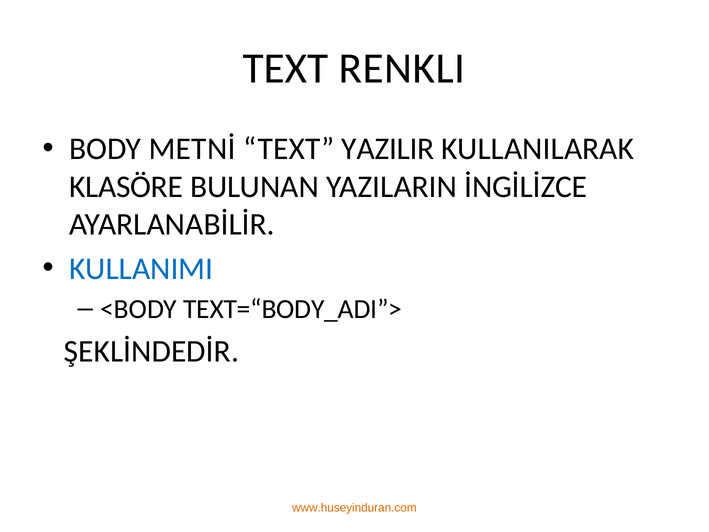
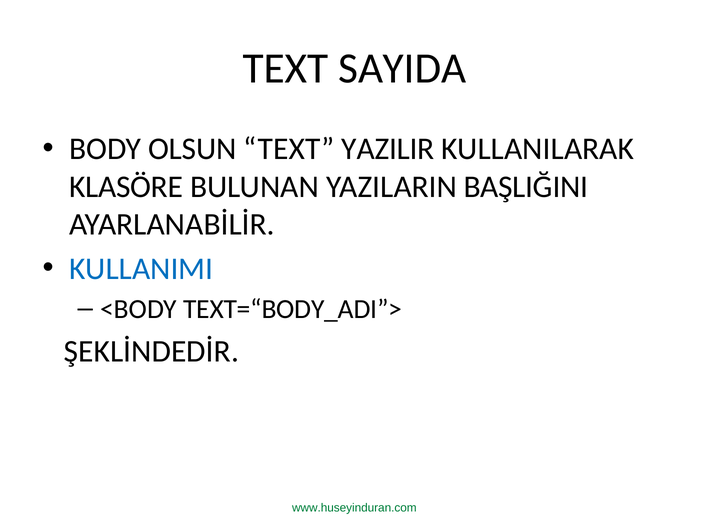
RENKLI: RENKLI -> SAYIDA
METNİ: METNİ -> OLSUN
İNGİLİZCE: İNGİLİZCE -> BAŞLIĞINI
www.huseyinduran.com colour: orange -> green
